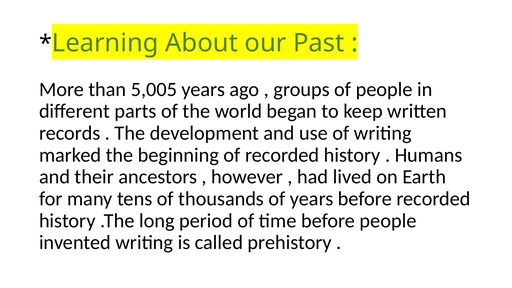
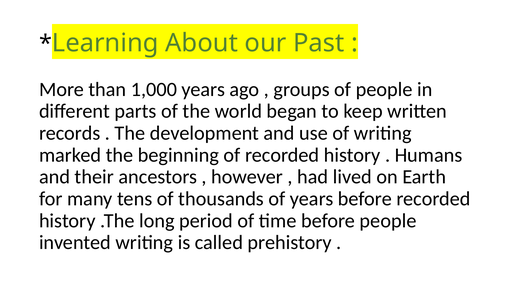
5,005: 5,005 -> 1,000
